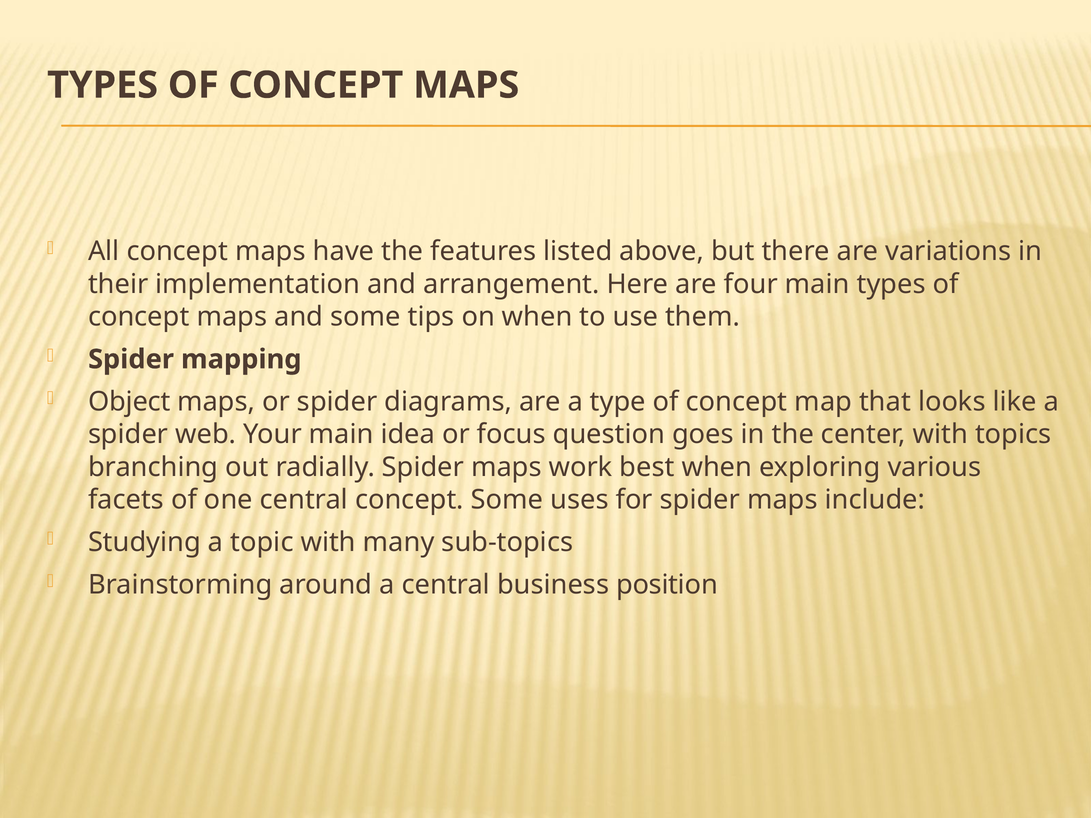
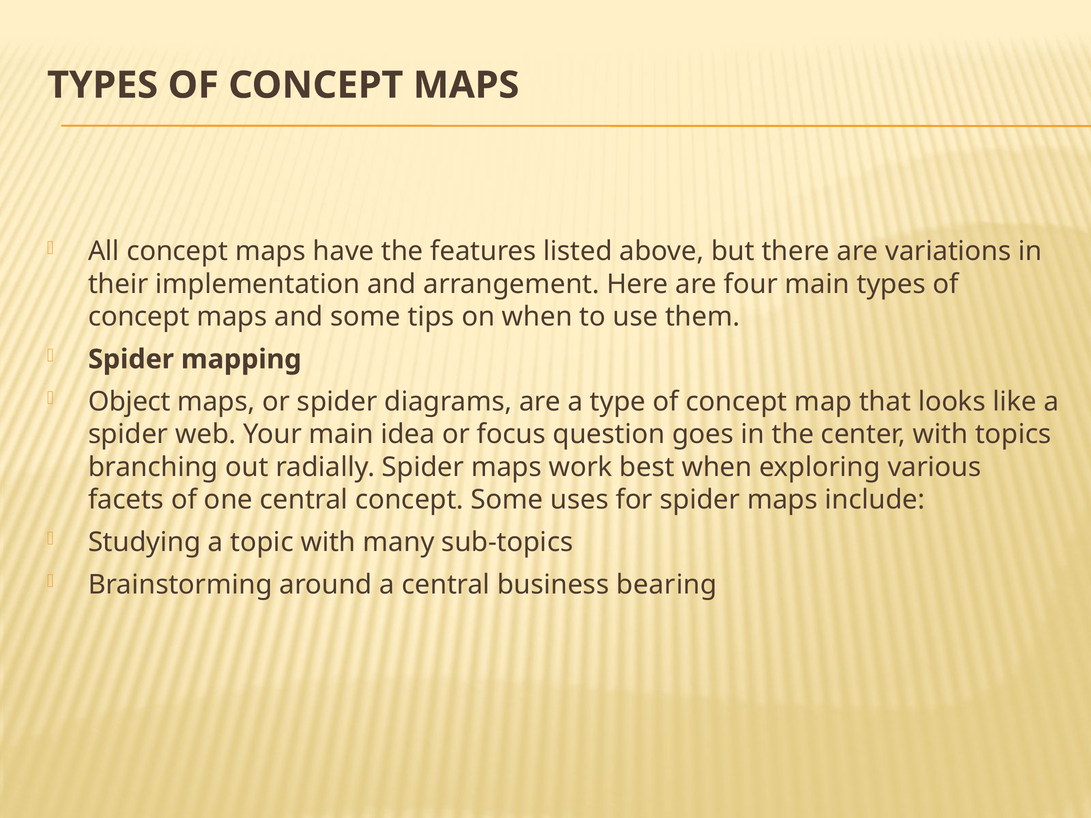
position: position -> bearing
